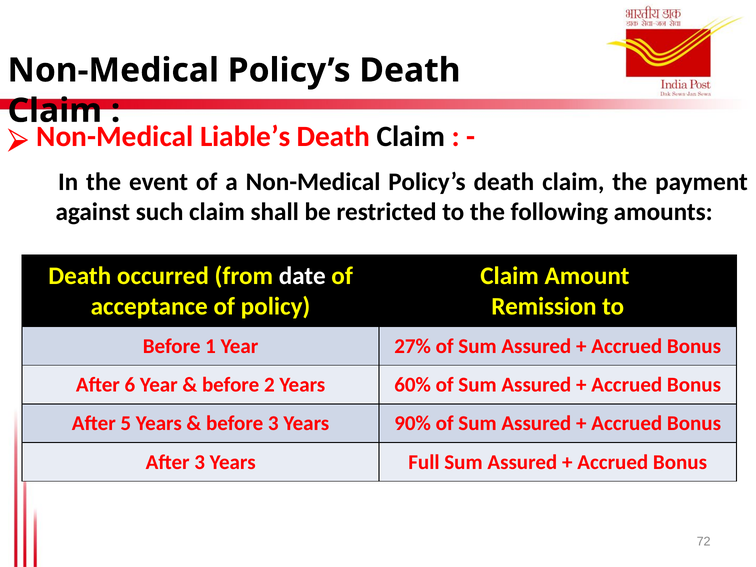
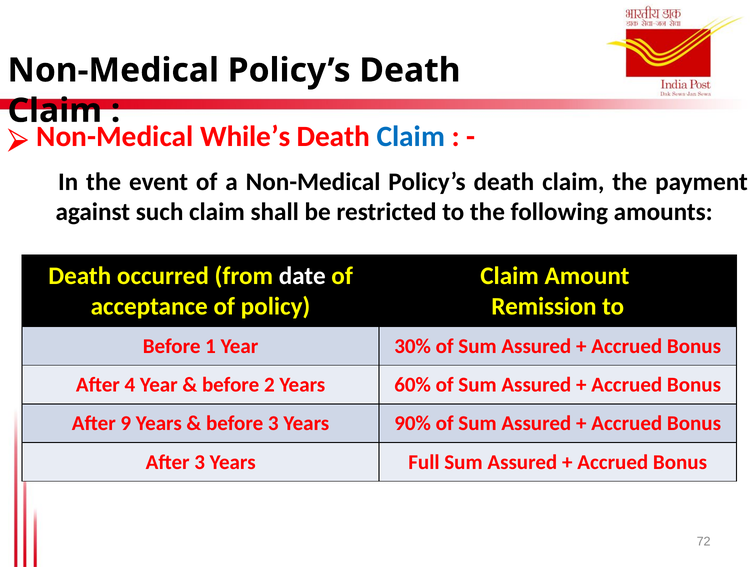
Liable’s: Liable’s -> While’s
Claim at (411, 137) colour: black -> blue
27%: 27% -> 30%
6: 6 -> 4
5: 5 -> 9
